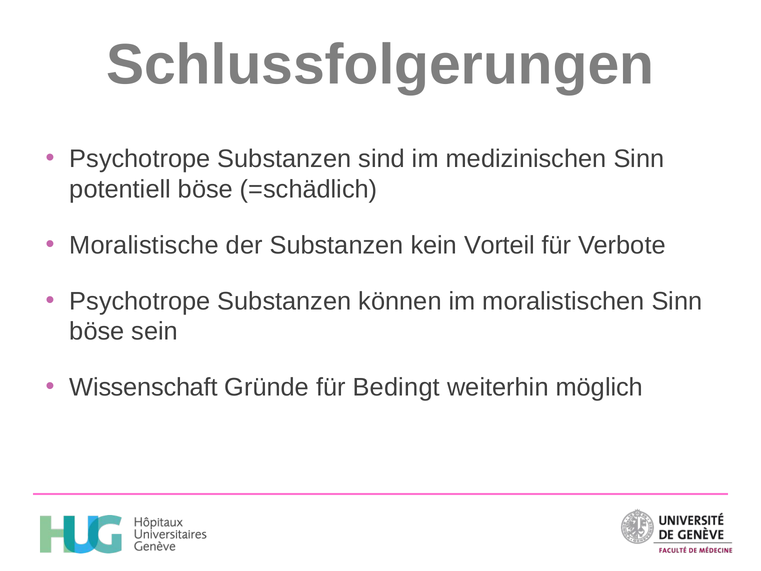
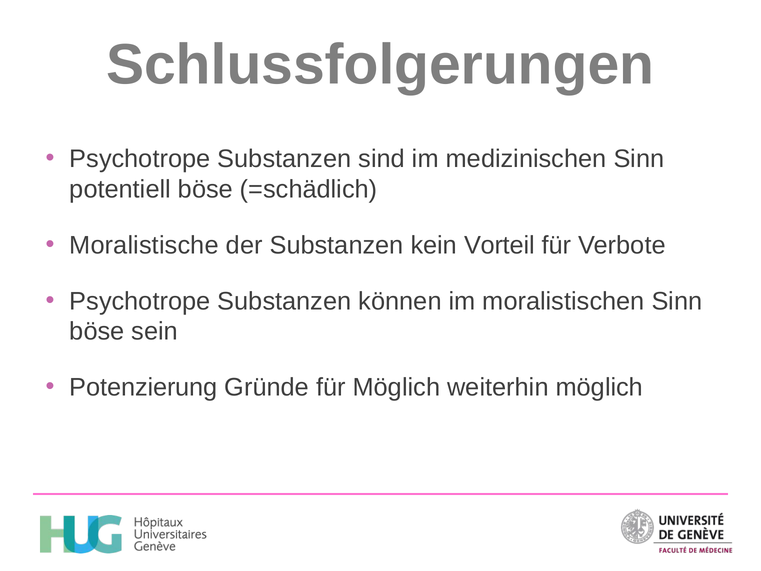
Wissenschaft: Wissenschaft -> Potenzierung
für Bedingt: Bedingt -> Möglich
